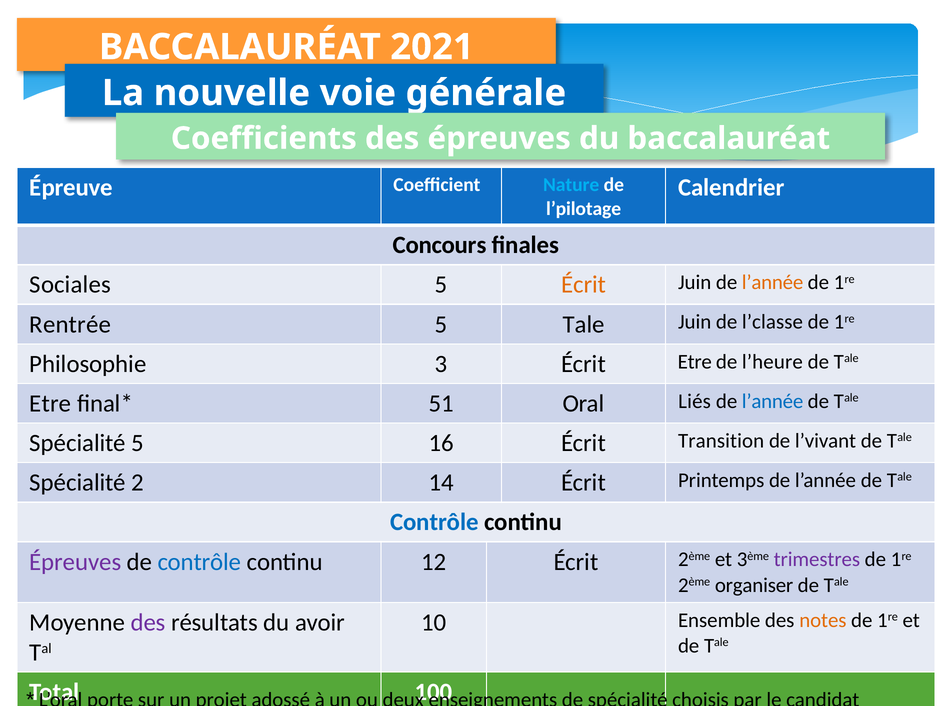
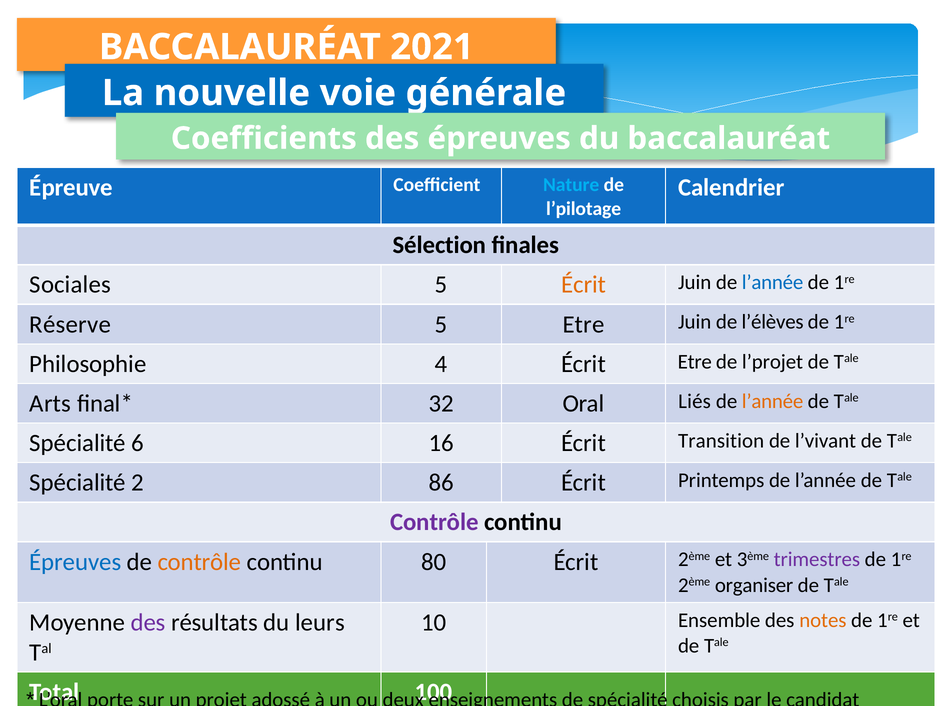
Concours: Concours -> Sélection
l’année at (773, 282) colour: orange -> blue
Rentrée: Rentrée -> Réserve
5 Tale: Tale -> Etre
l’classe: l’classe -> l’élèves
3: 3 -> 4
l’heure: l’heure -> l’projet
Etre at (50, 403): Etre -> Arts
51: 51 -> 32
l’année at (773, 401) colour: blue -> orange
Spécialité 5: 5 -> 6
14: 14 -> 86
Contrôle at (434, 522) colour: blue -> purple
Épreuves at (75, 562) colour: purple -> blue
contrôle at (199, 562) colour: blue -> orange
12: 12 -> 80
avoir: avoir -> leurs
